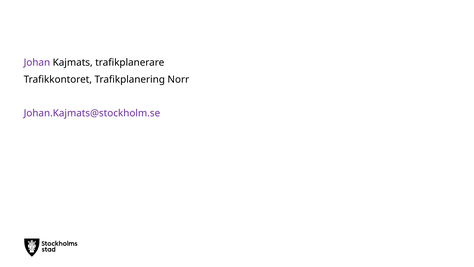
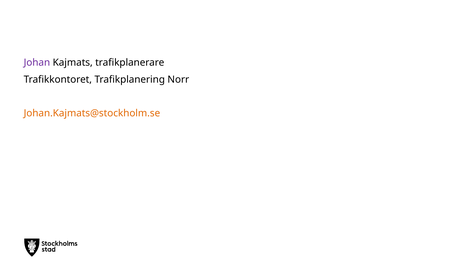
Johan.Kajmats@stockholm.se colour: purple -> orange
